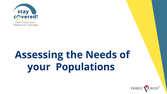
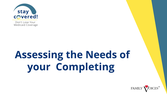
Populations: Populations -> Completing
